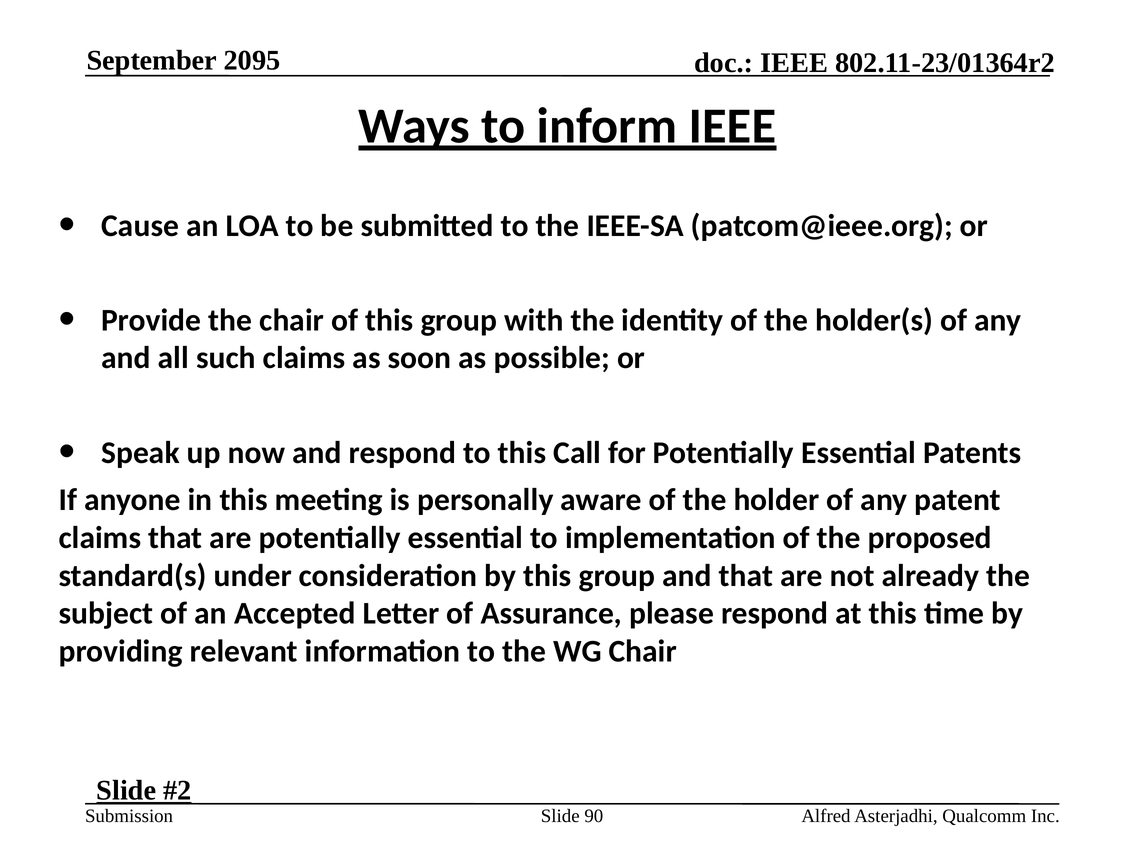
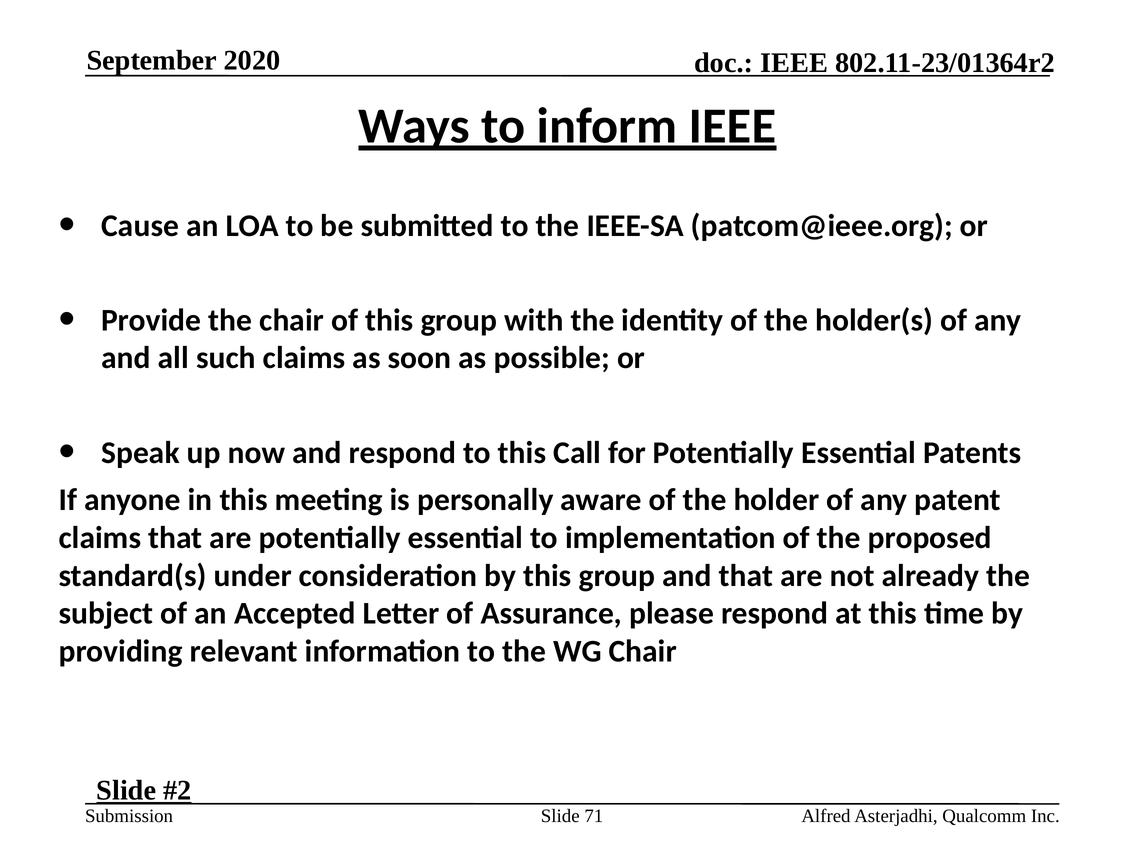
2095: 2095 -> 2020
90: 90 -> 71
